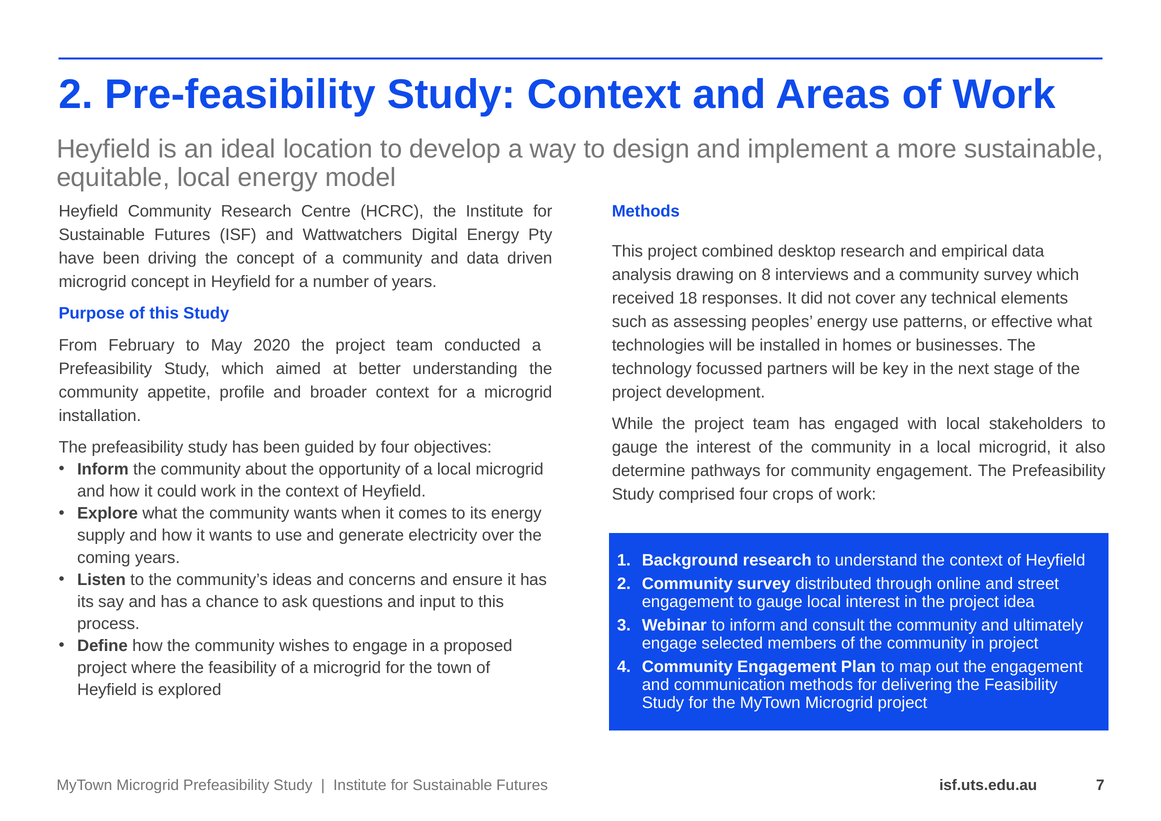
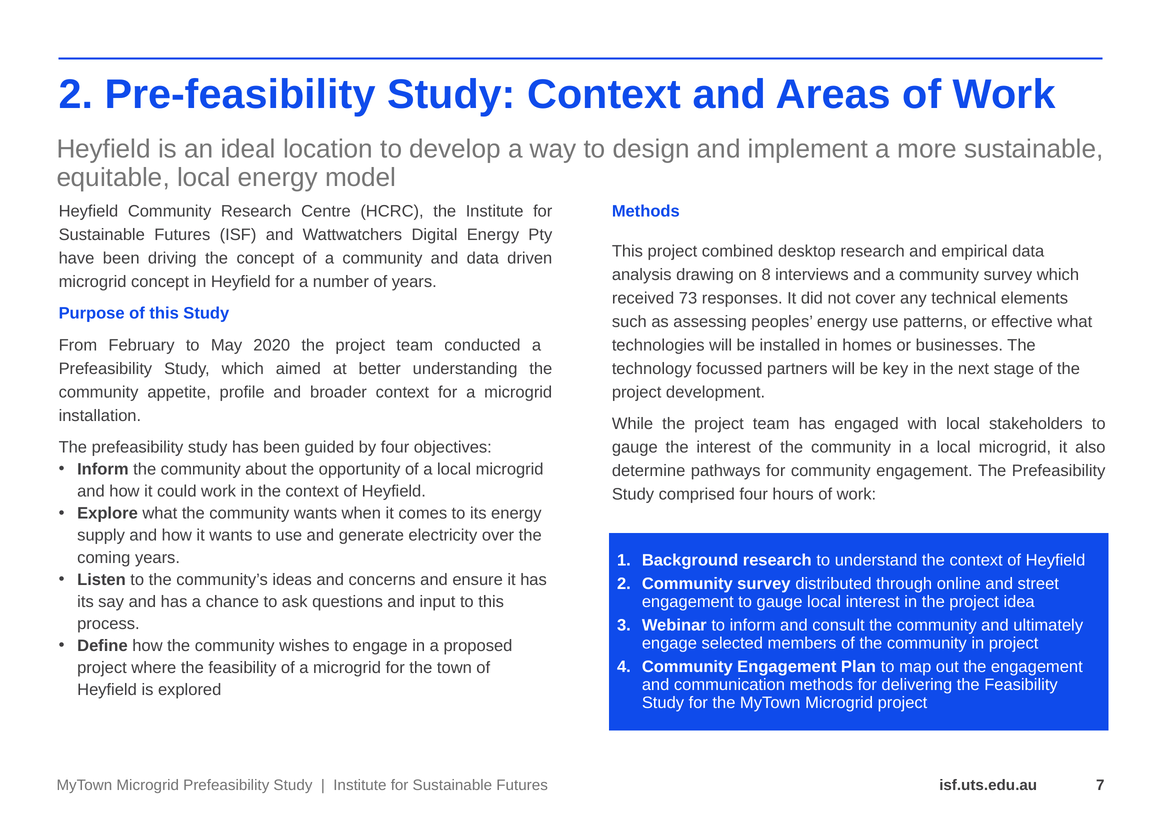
18: 18 -> 73
crops: crops -> hours
